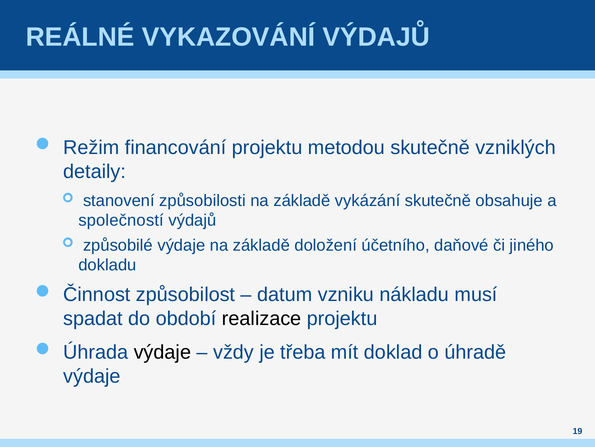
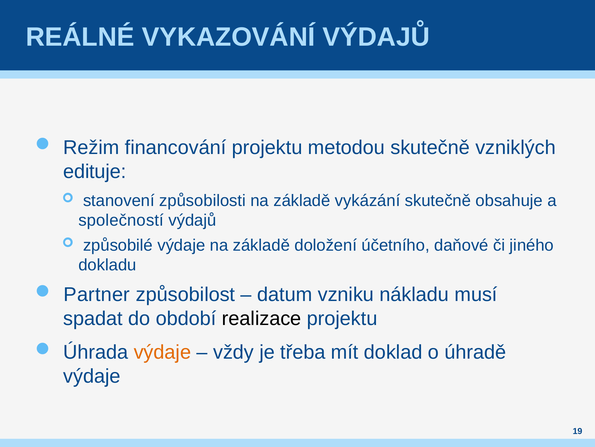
detaily: detaily -> edituje
Činnost: Činnost -> Partner
výdaje at (162, 352) colour: black -> orange
